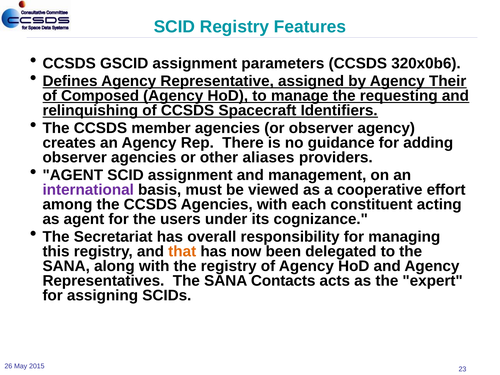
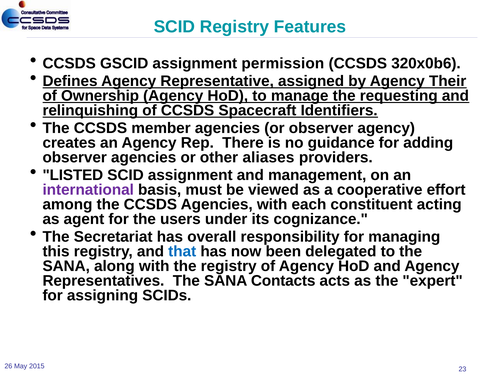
parameters: parameters -> permission
Composed: Composed -> Ownership
AGENT at (73, 175): AGENT -> LISTED
that colour: orange -> blue
